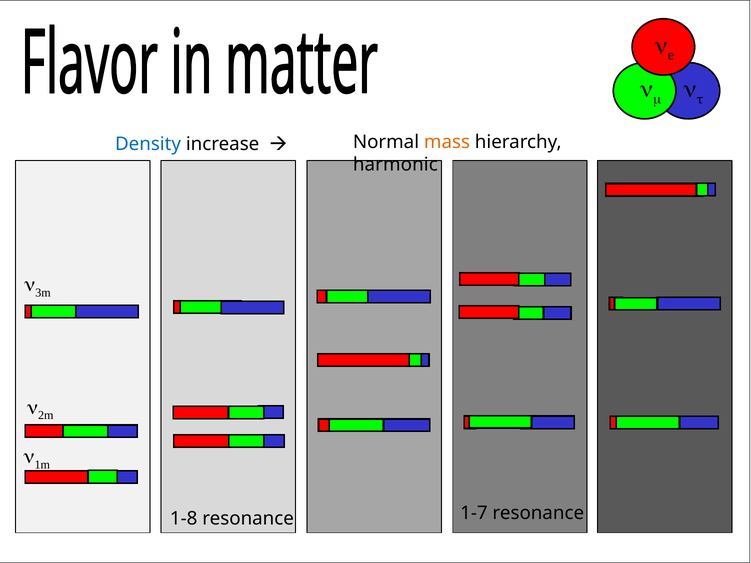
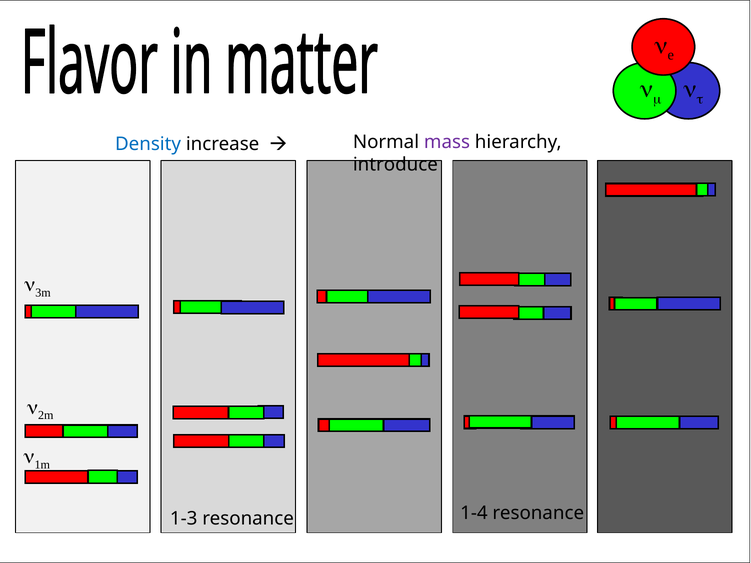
mass colour: orange -> purple
harmonic: harmonic -> introduce
1-8: 1-8 -> 1-3
1-7: 1-7 -> 1-4
